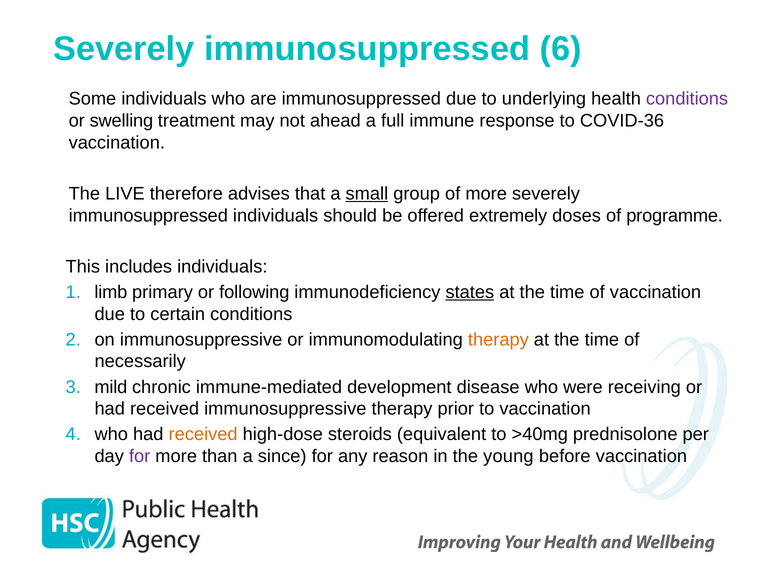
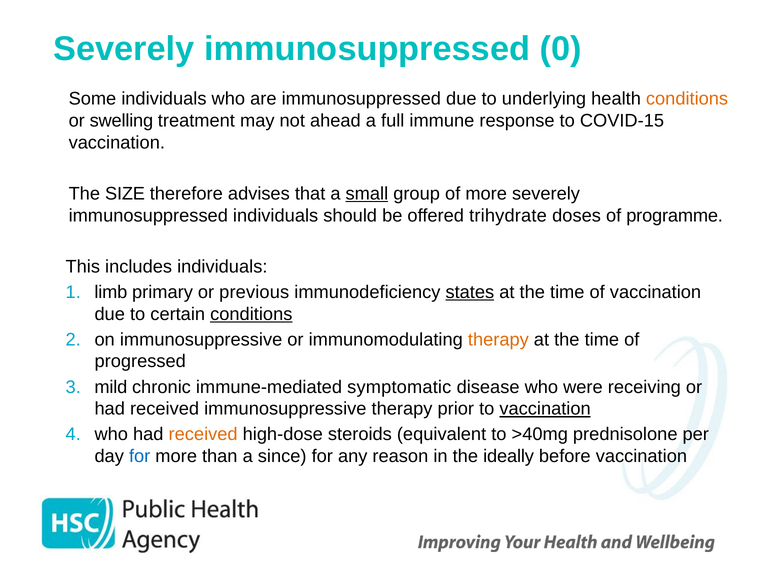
6: 6 -> 0
conditions at (687, 99) colour: purple -> orange
COVID-36: COVID-36 -> COVID-15
LIVE: LIVE -> SIZE
extremely: extremely -> trihydrate
following: following -> previous
conditions at (251, 314) underline: none -> present
necessarily: necessarily -> progressed
development: development -> symptomatic
vaccination at (545, 409) underline: none -> present
for at (140, 456) colour: purple -> blue
young: young -> ideally
